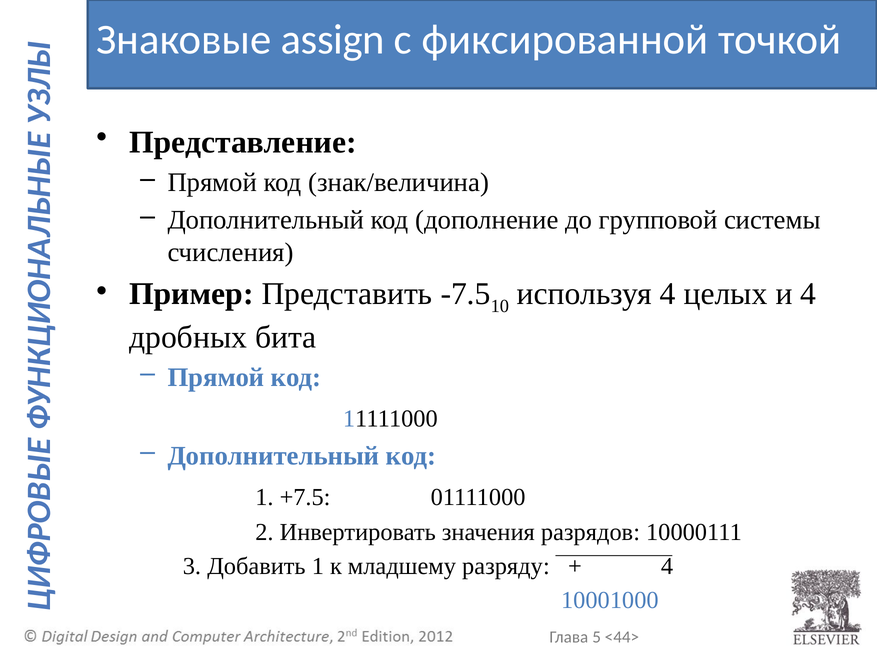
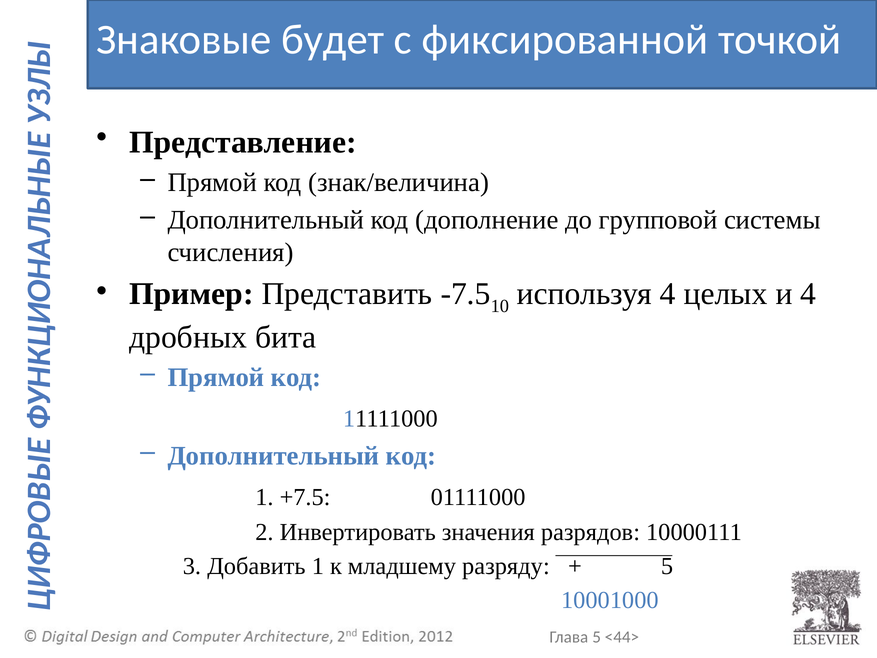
assign: assign -> будет
4 at (667, 566): 4 -> 5
